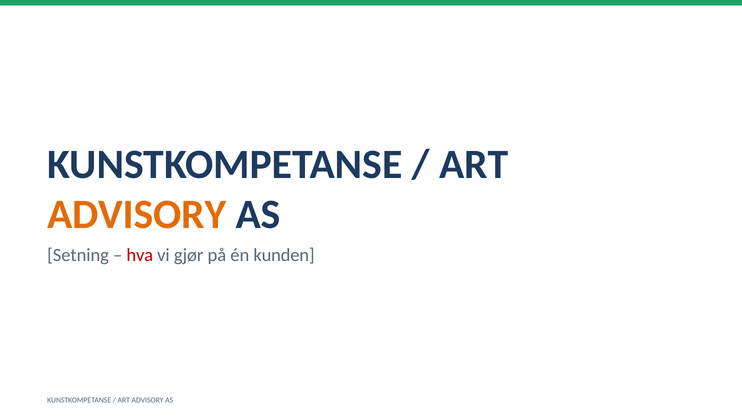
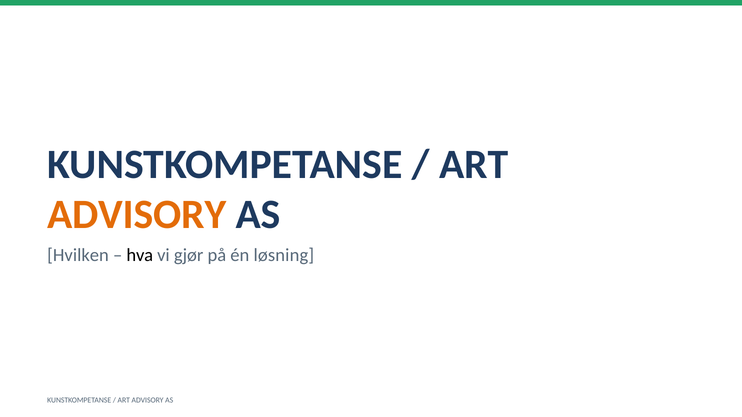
Setning: Setning -> Hvilken
hva colour: red -> black
kunden: kunden -> løsning
